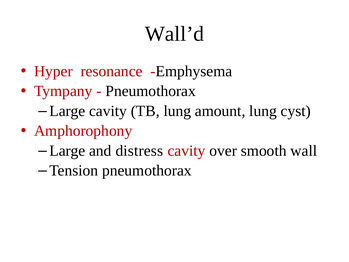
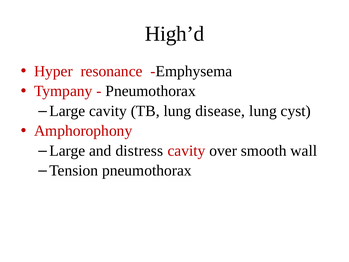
Wall’d: Wall’d -> High’d
amount: amount -> disease
